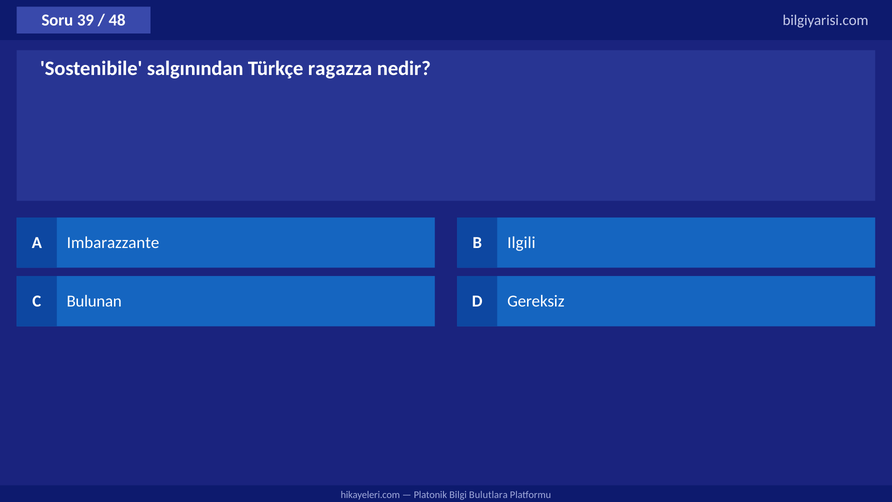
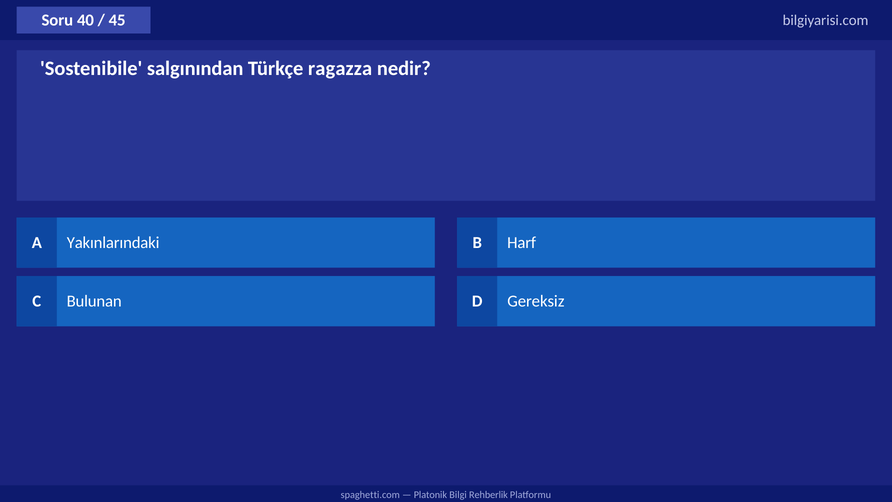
39: 39 -> 40
48: 48 -> 45
Imbarazzante: Imbarazzante -> Yakınlarındaki
Ilgili: Ilgili -> Harf
hikayeleri.com: hikayeleri.com -> spaghetti.com
Bulutlara: Bulutlara -> Rehberlik
